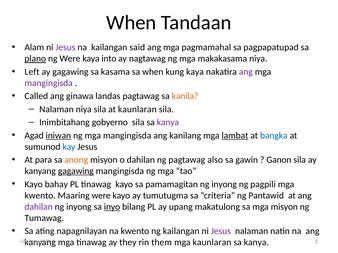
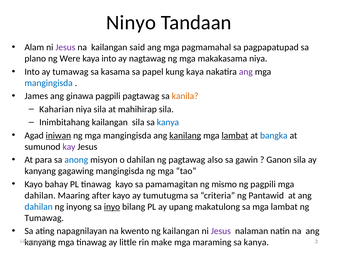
When at (131, 23): When -> Ninyo
plano underline: present -> none
Left at (32, 72): Left -> Into
ay gagawing: gagawing -> tumawag
sa when: when -> papel
mangingisda at (49, 83) colour: purple -> blue
Called: Called -> James
ginawa landas: landas -> pagpili
Nalaman at (56, 109): Nalaman -> Kaharian
at kaunlaran: kaunlaran -> mahihirap
Inimbitahang gobyerno: gobyerno -> kailangan
kanya at (168, 123) colour: purple -> blue
kanilang underline: none -> present
kay colour: blue -> purple
anong colour: orange -> blue
gagawing at (76, 171) underline: present -> none
pamamagitan ng inyong: inyong -> mismo
kwento at (40, 196): kwento -> dahilan
Maaring were: were -> after
dahilan at (39, 207) colour: purple -> blue
sa mga misyon: misyon -> lambat
they: they -> little
them: them -> make
mga kaunlaran: kaunlaran -> maraming
